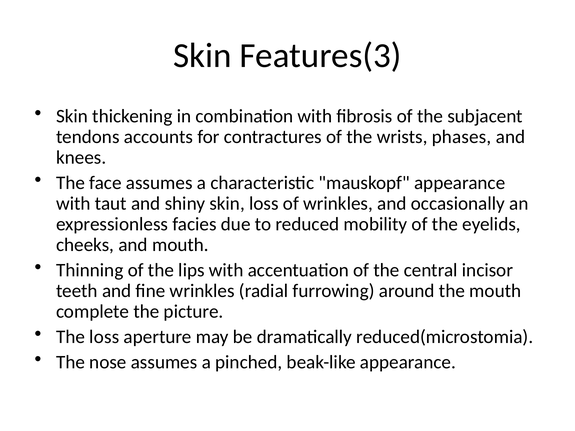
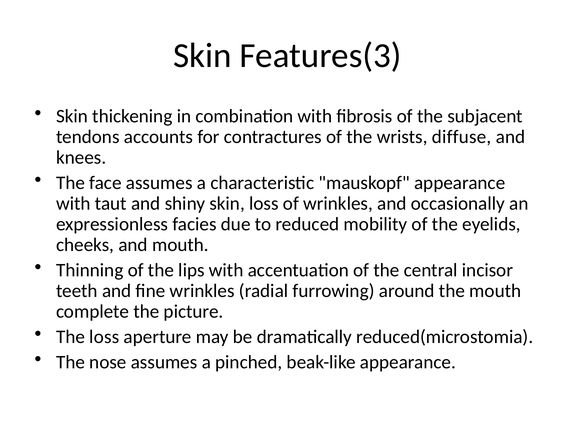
phases: phases -> diffuse
